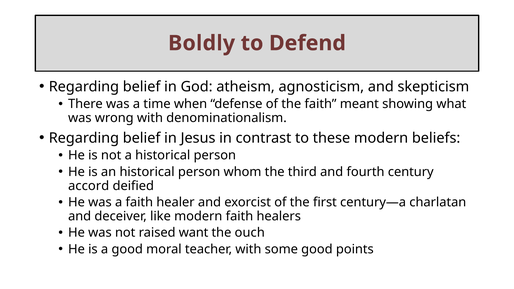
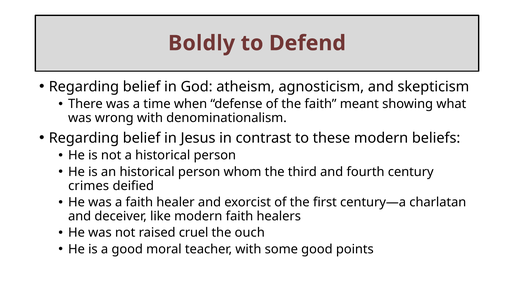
accord: accord -> crimes
want: want -> cruel
